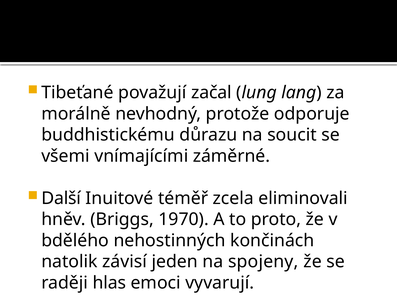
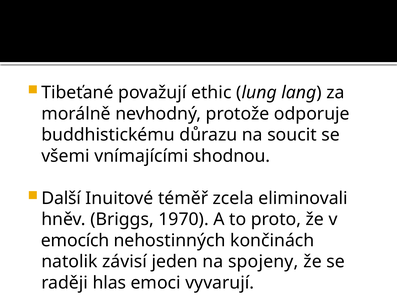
začal: začal -> ethic
záměrné: záměrné -> shodnou
bdělého: bdělého -> emocích
